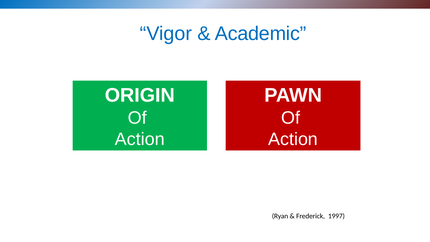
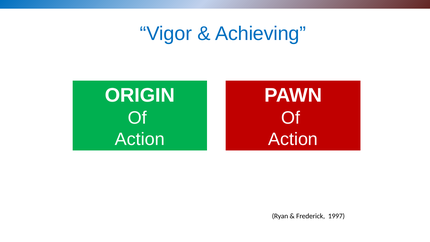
Academic: Academic -> Achieving
